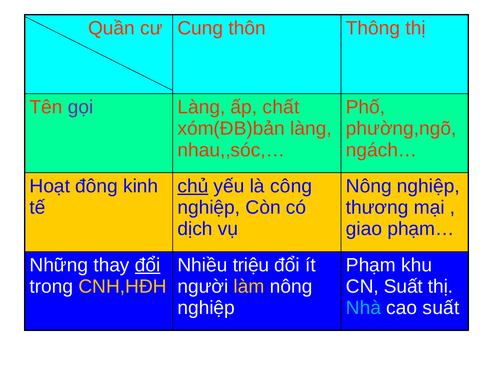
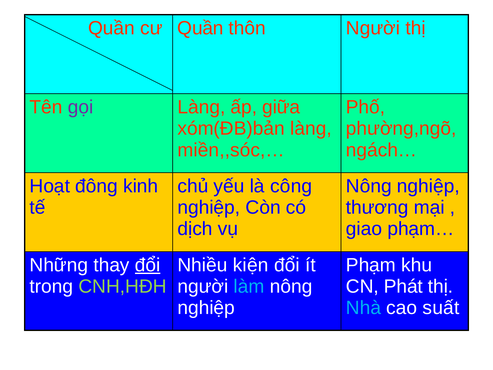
cư Cung: Cung -> Quần
thôn Thông: Thông -> Người
chất: chất -> giữa
nhau,,sóc,…: nhau,,sóc,… -> miền,,sóc,…
chủ underline: present -> none
triệu: triệu -> kiện
CNH,HĐH colour: yellow -> light green
làm colour: yellow -> light blue
CN Suất: Suất -> Phát
